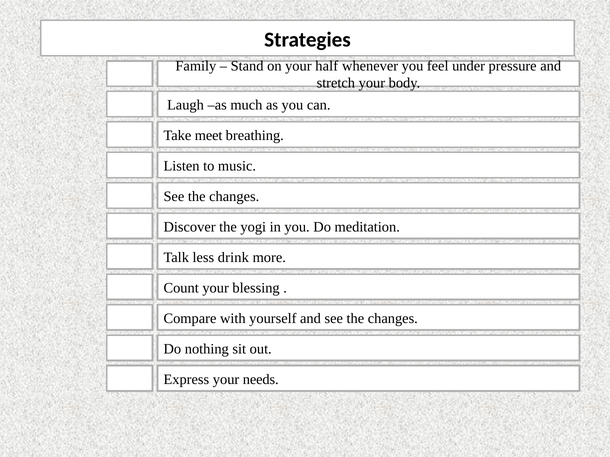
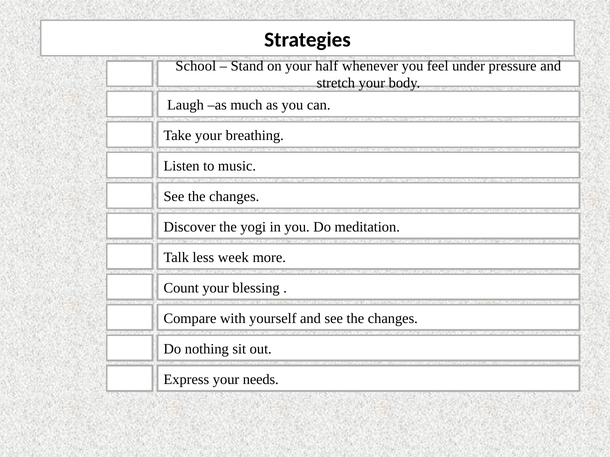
Family: Family -> School
Take meet: meet -> your
drink: drink -> week
